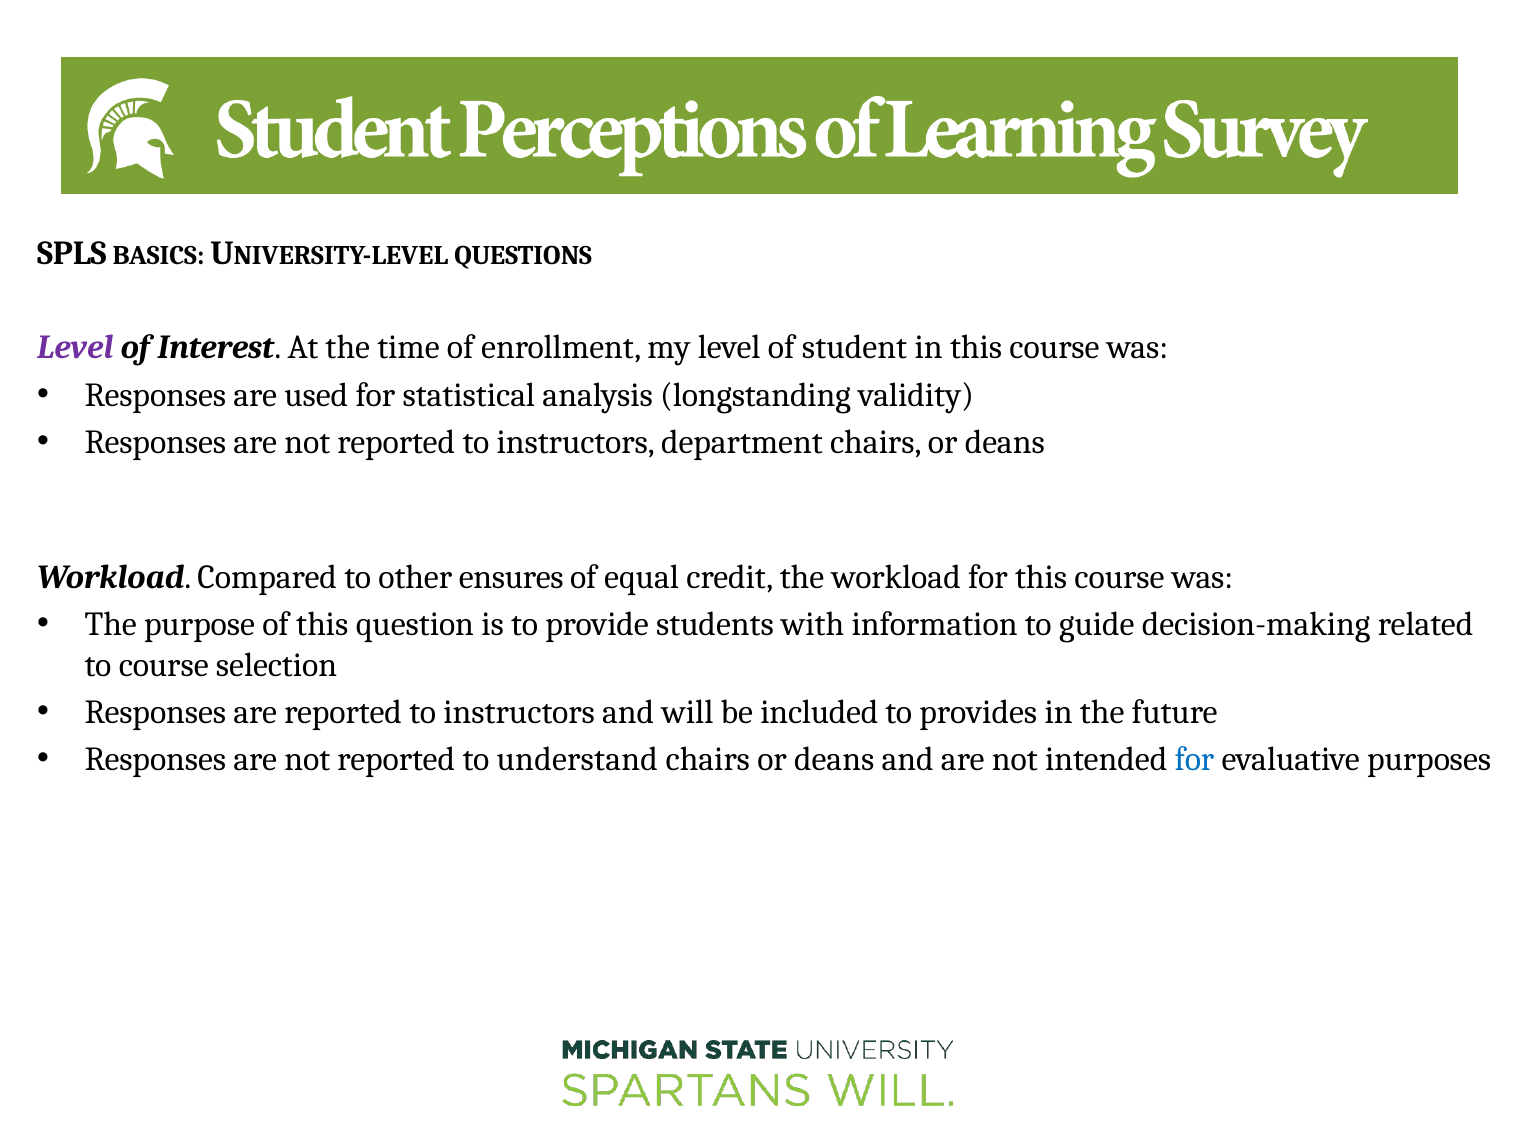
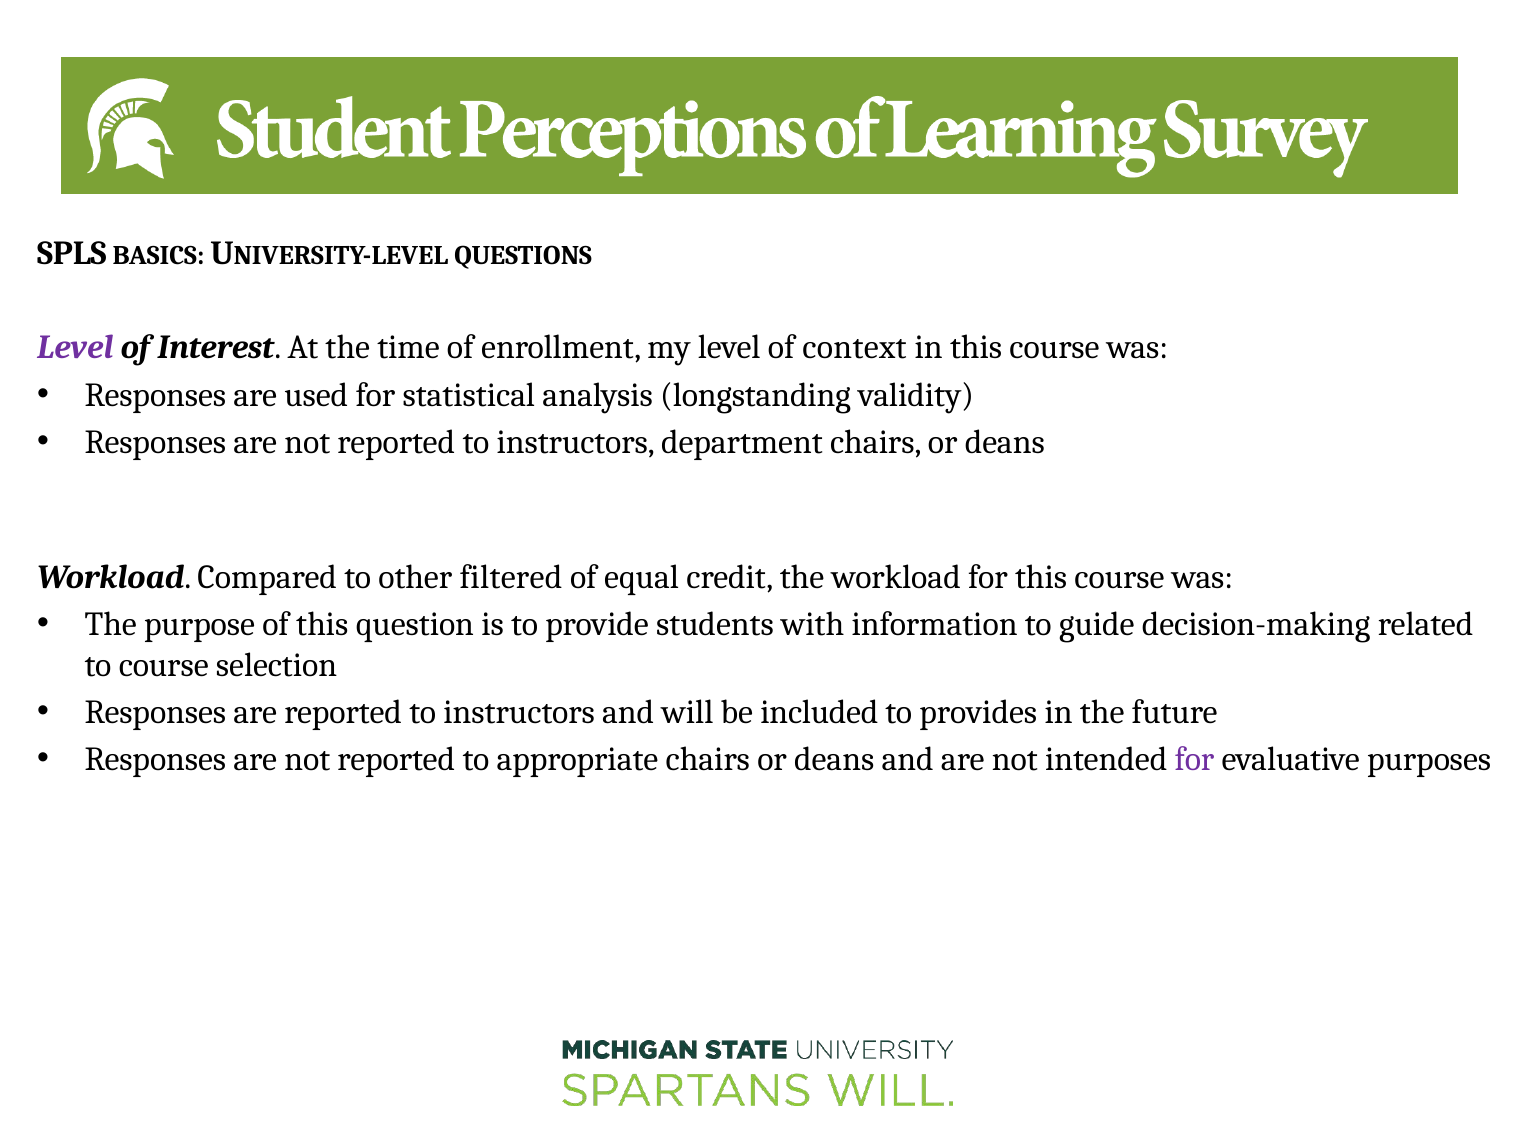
student: student -> context
ensures: ensures -> filtered
understand: understand -> appropriate
for at (1194, 760) colour: blue -> purple
